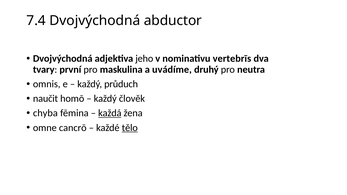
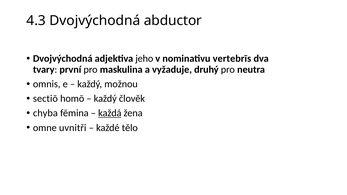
7.4: 7.4 -> 4.3
uvádíme: uvádíme -> vyžaduje
průduch: průduch -> možnou
naučit: naučit -> sectiō
cancrō: cancrō -> uvnitři
tělo underline: present -> none
